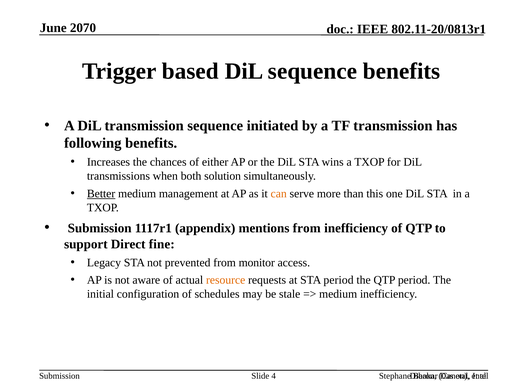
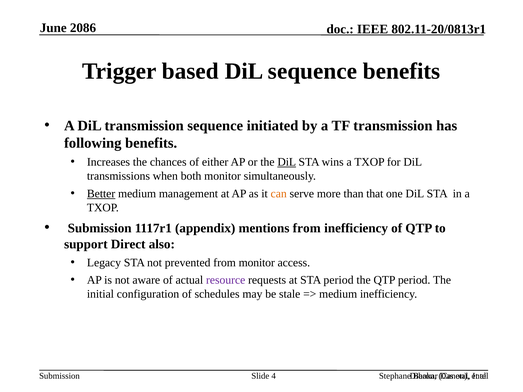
2070: 2070 -> 2086
DiL at (287, 162) underline: none -> present
both solution: solution -> monitor
this: this -> that
fine: fine -> also
resource colour: orange -> purple
